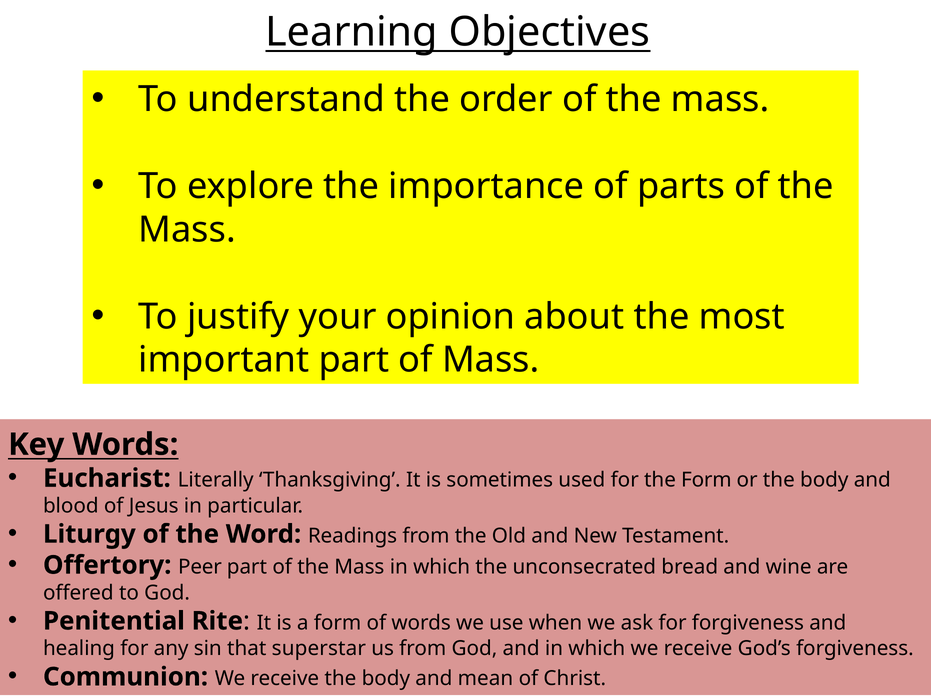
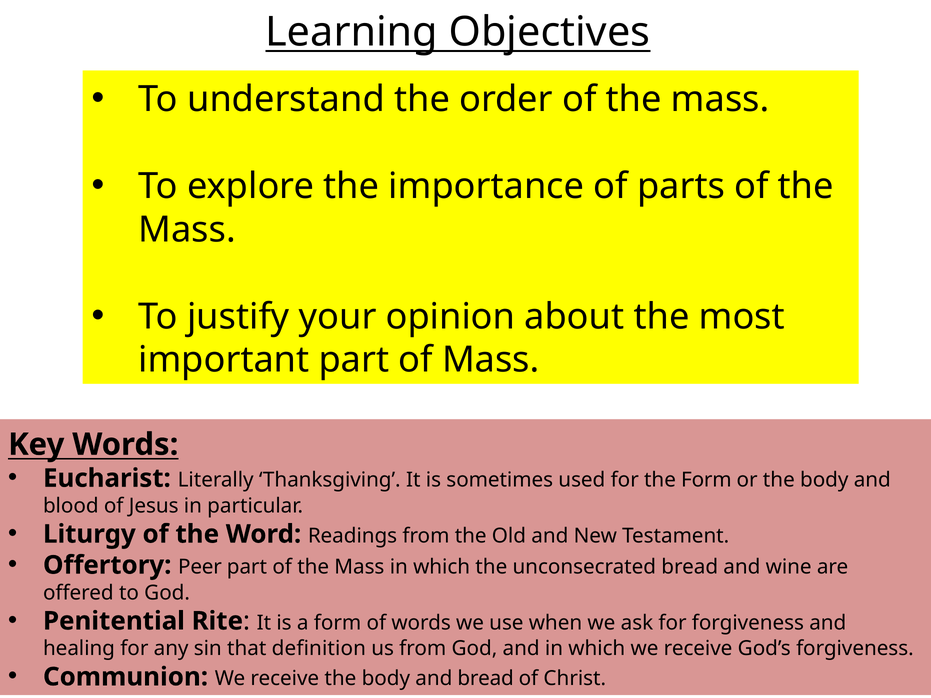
superstar: superstar -> definition
and mean: mean -> bread
